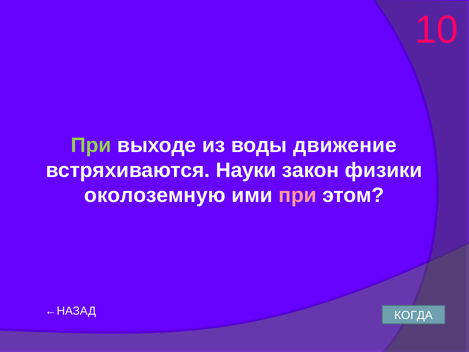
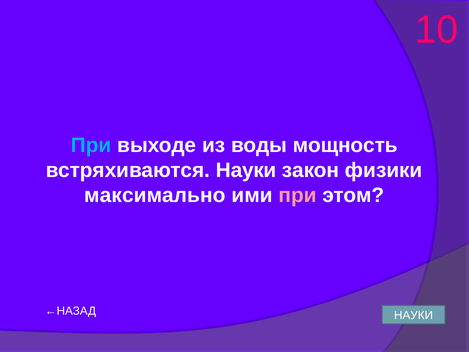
При at (91, 145) colour: light green -> light blue
движение: движение -> мощность
околоземную: околоземную -> максимально
КОГДА at (413, 315): КОГДА -> НАУКИ
